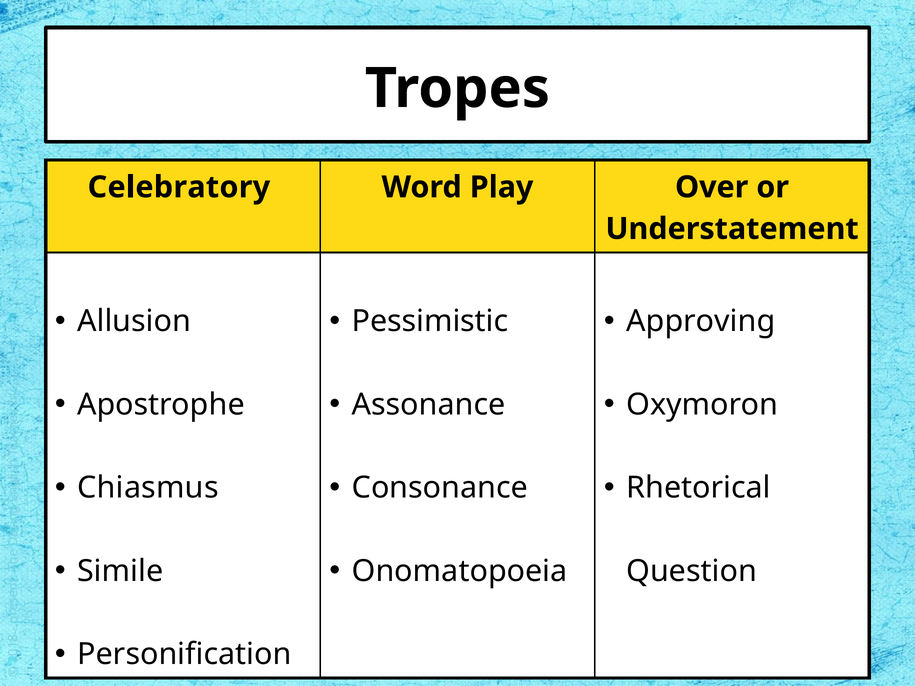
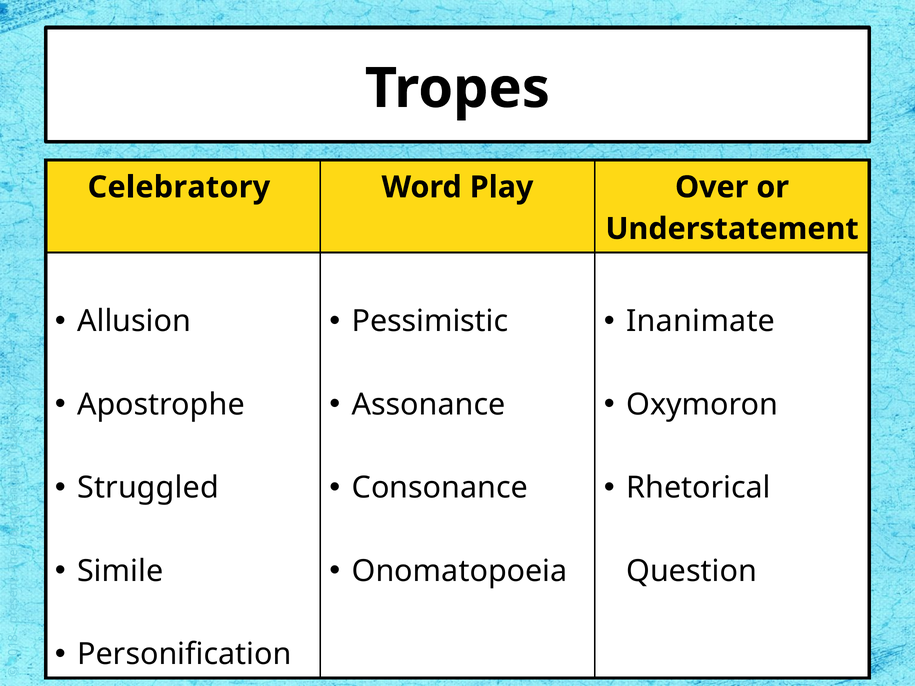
Approving: Approving -> Inanimate
Chiasmus: Chiasmus -> Struggled
